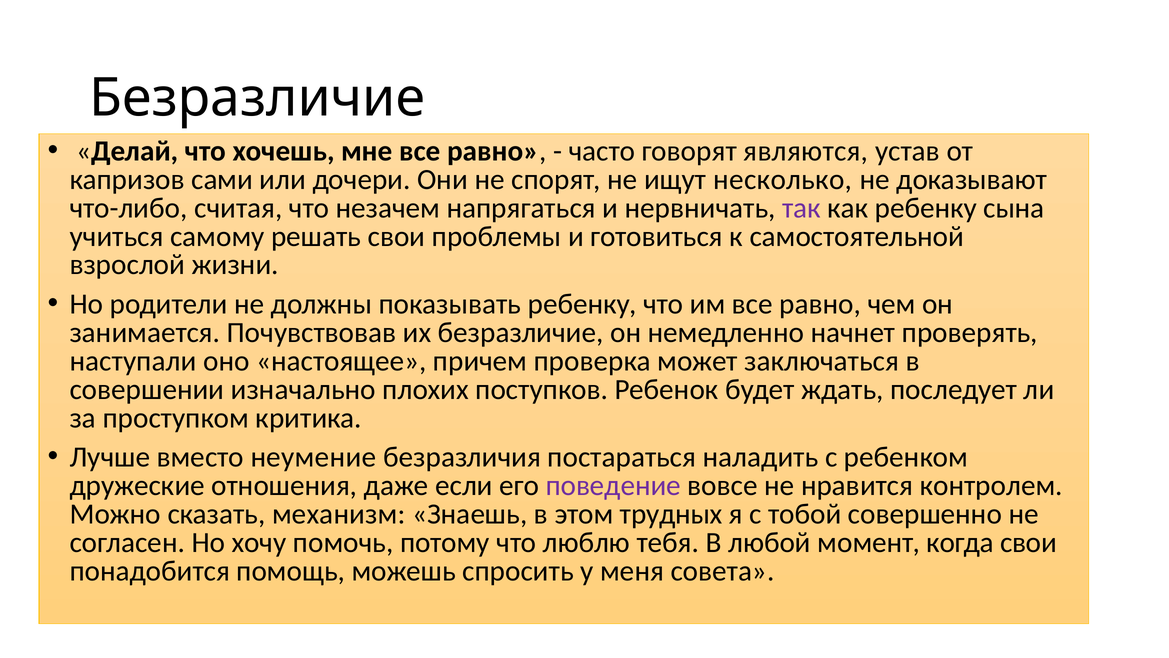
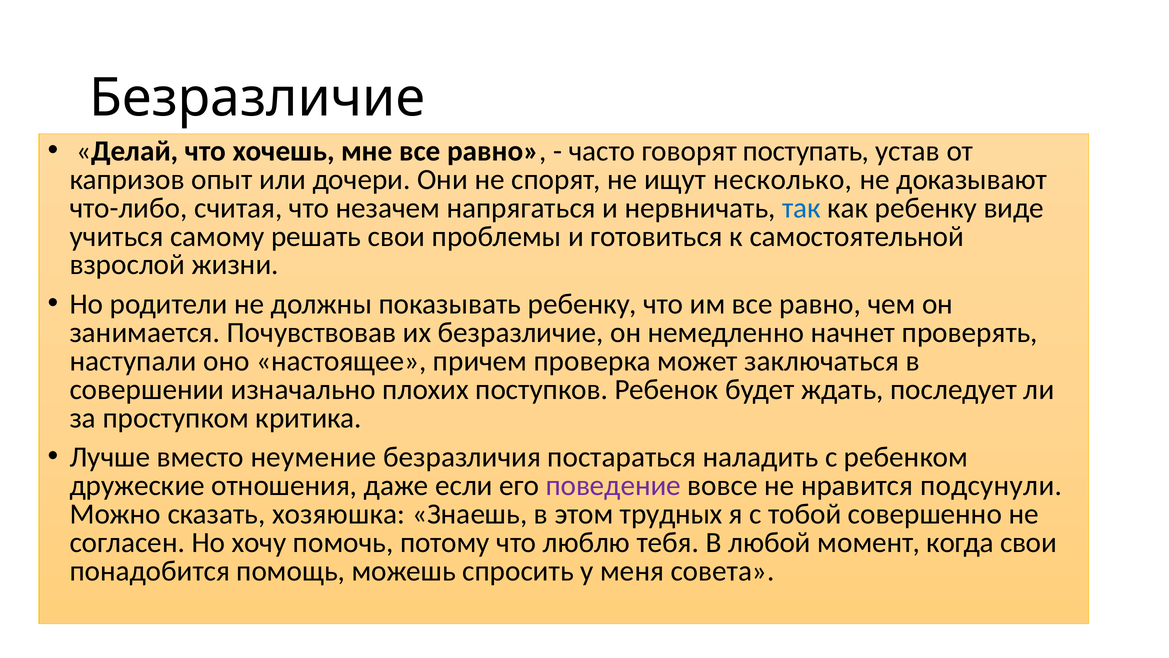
являются: являются -> поступать
сами: сами -> опыт
так colour: purple -> blue
сына: сына -> виде
контролем: контролем -> подсунули
механизм: механизм -> хозяюшка
